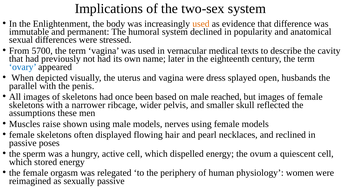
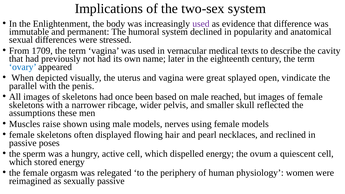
used at (201, 24) colour: orange -> purple
5700: 5700 -> 1709
dress: dress -> great
husbands: husbands -> vindicate
